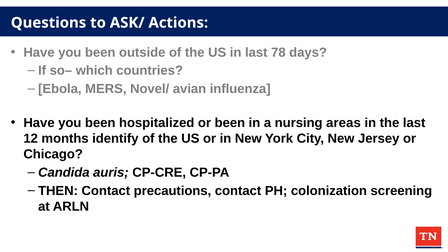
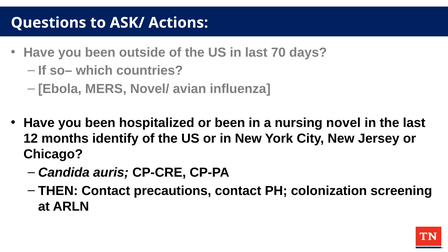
78: 78 -> 70
areas: areas -> novel
